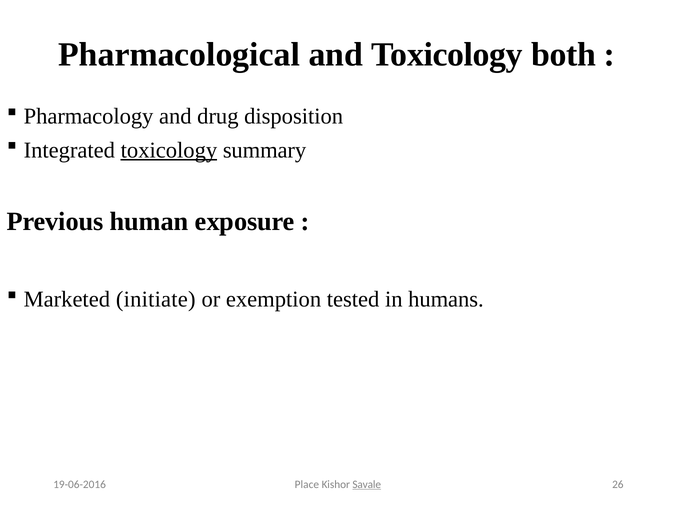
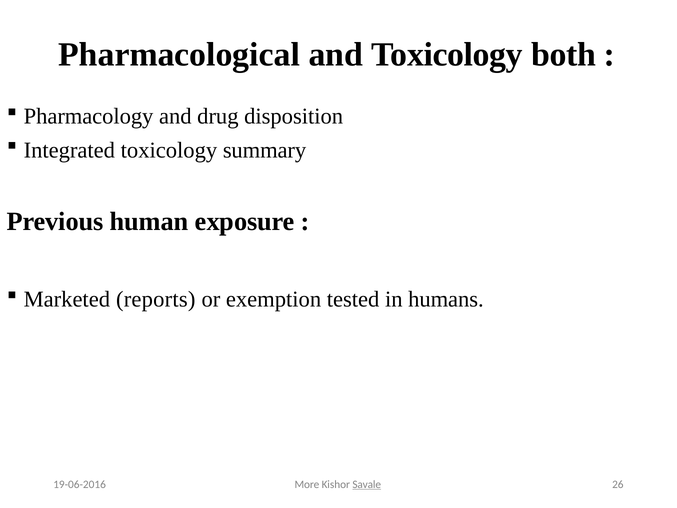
toxicology at (169, 150) underline: present -> none
initiate: initiate -> reports
Place: Place -> More
